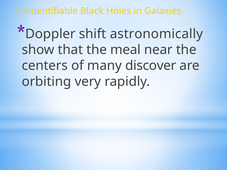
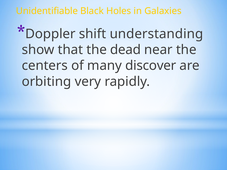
astronomically: astronomically -> understanding
meal: meal -> dead
